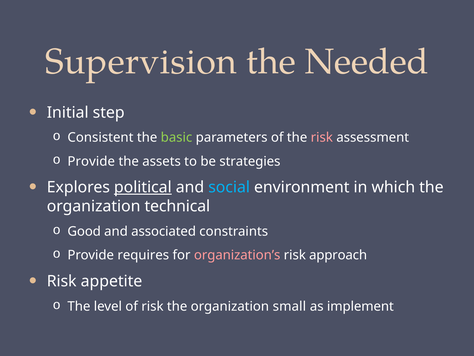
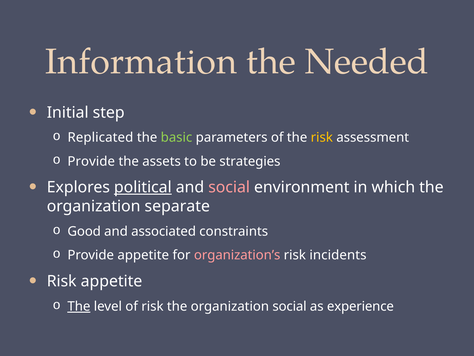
Supervision: Supervision -> Information
Consistent: Consistent -> Replicated
risk at (322, 137) colour: pink -> yellow
social at (229, 187) colour: light blue -> pink
technical: technical -> separate
Provide requires: requires -> appetite
approach: approach -> incidents
The at (79, 306) underline: none -> present
organization small: small -> social
implement: implement -> experience
